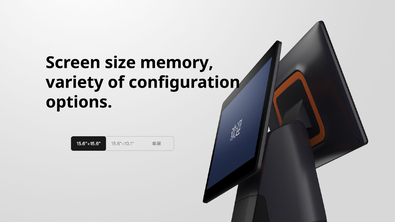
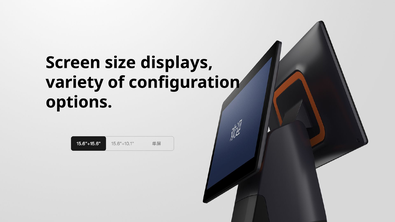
memory: memory -> displays
